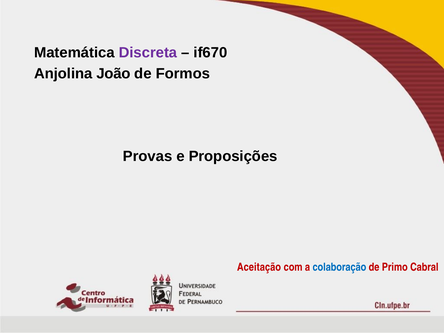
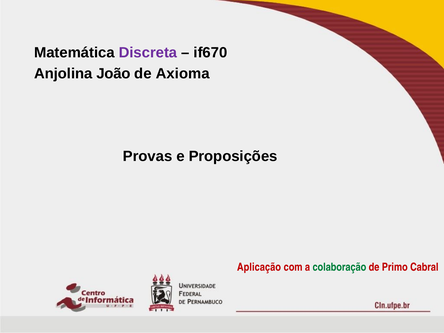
Formos: Formos -> Axioma
Aceitação: Aceitação -> Aplicação
colaboração colour: blue -> green
